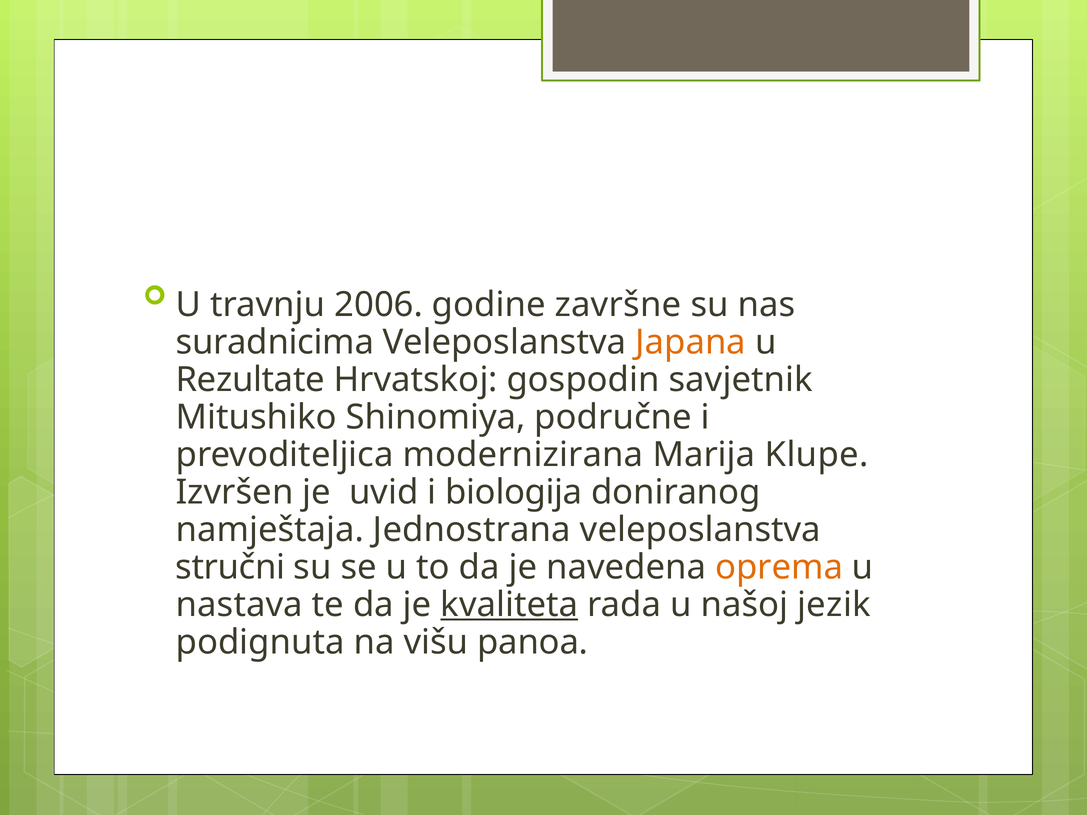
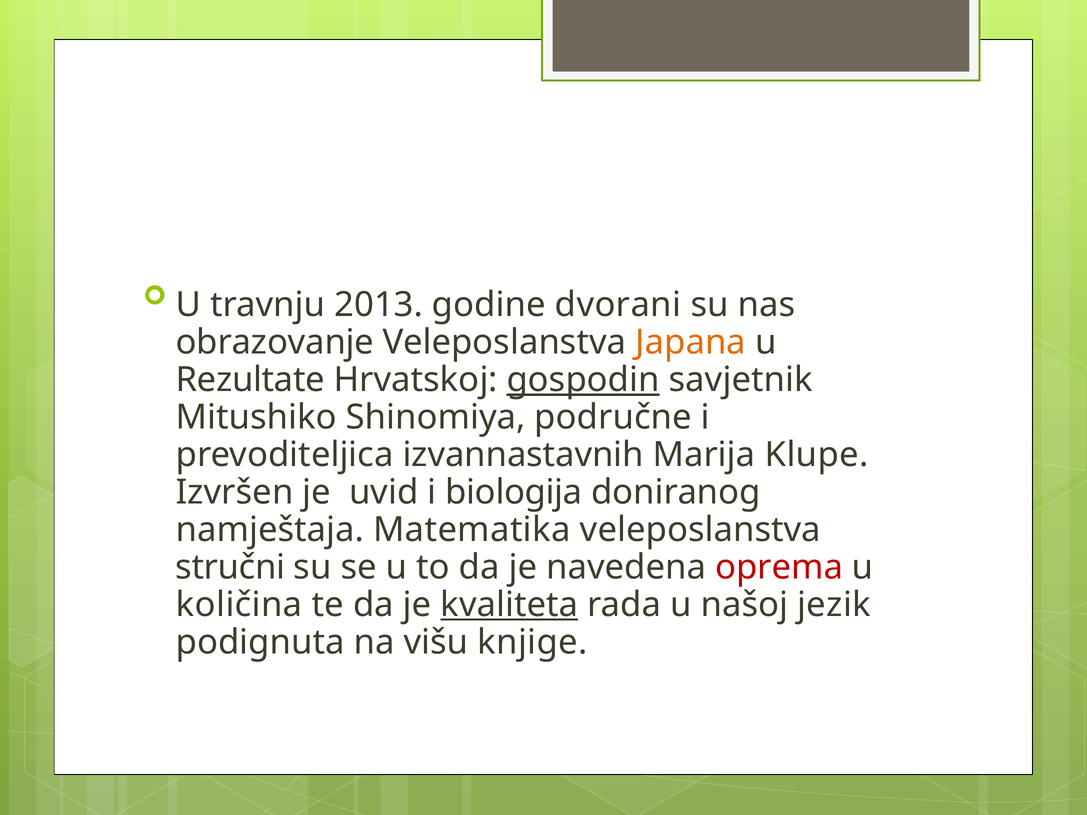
2006: 2006 -> 2013
završne: završne -> dvorani
suradnicima: suradnicima -> obrazovanje
gospodin underline: none -> present
modernizirana: modernizirana -> izvannastavnih
Jednostrana: Jednostrana -> Matematika
oprema colour: orange -> red
nastava: nastava -> količina
panoa: panoa -> knjige
